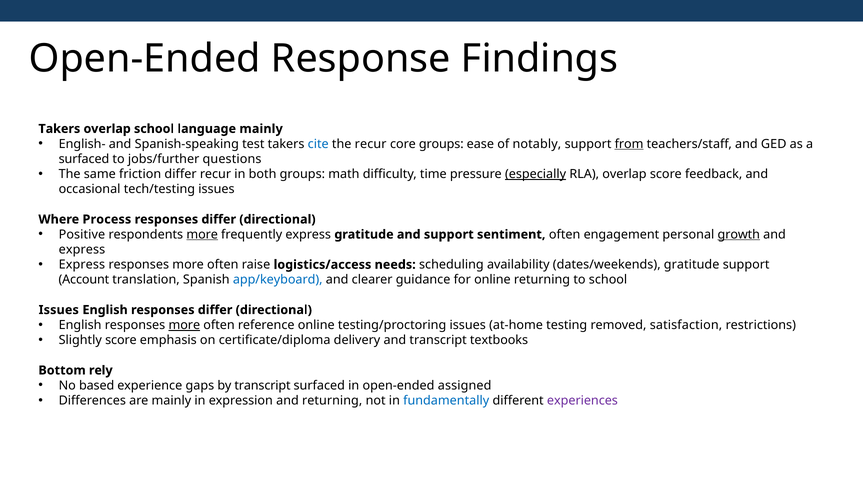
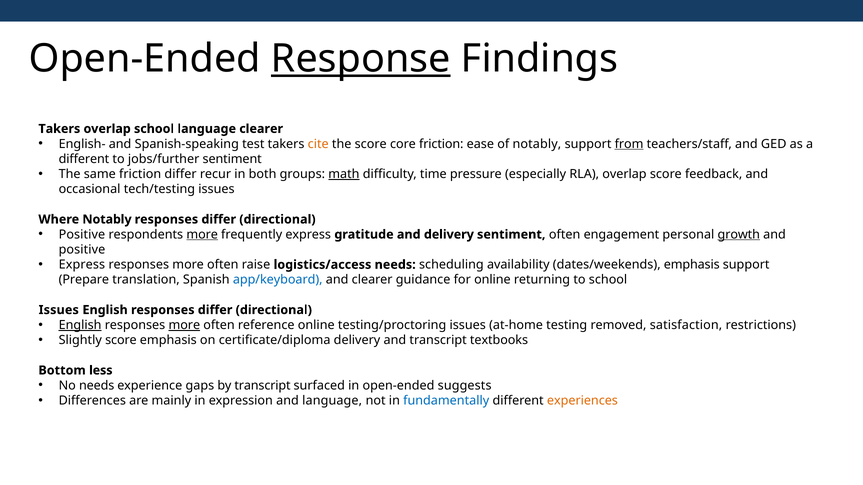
Response underline: none -> present
language mainly: mainly -> clearer
cite colour: blue -> orange
the recur: recur -> score
core groups: groups -> friction
surfaced at (84, 159): surfaced -> different
jobs/further questions: questions -> sentiment
math underline: none -> present
especially underline: present -> none
Where Process: Process -> Notably
and support: support -> delivery
express at (82, 250): express -> positive
dates/weekends gratitude: gratitude -> emphasis
Account: Account -> Prepare
English at (80, 325) underline: none -> present
rely: rely -> less
No based: based -> needs
assigned: assigned -> suggests
and returning: returning -> language
experiences colour: purple -> orange
